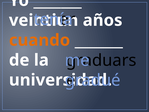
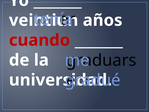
cuando colour: orange -> red
